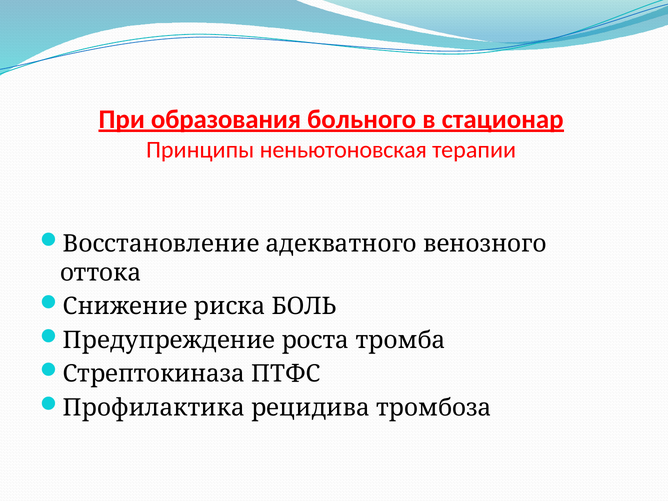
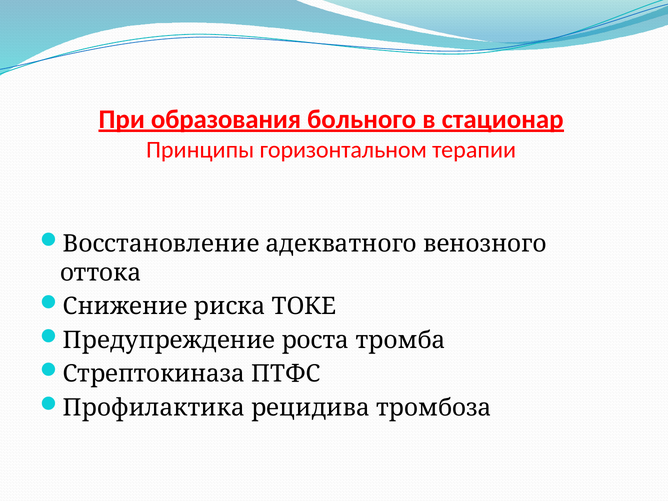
неньютоновская: неньютоновская -> горизонтальном
БОЛЬ: БОЛЬ -> ТОКЕ
